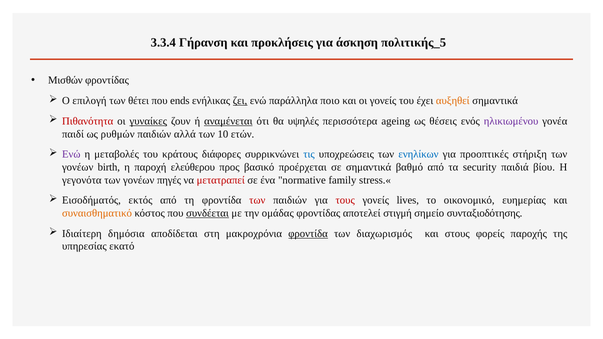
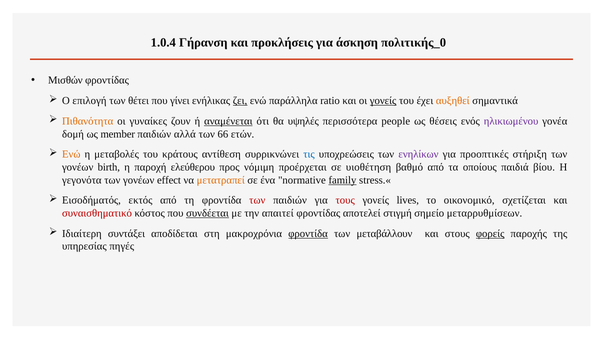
3.3.4: 3.3.4 -> 1.0.4
πολιτικής_5: πολιτικής_5 -> πολιτικής_0
ends: ends -> γίνει
ποιο: ποιο -> ratio
γονείς at (383, 101) underline: none -> present
Πιθανότητα colour: red -> orange
γυναίκες underline: present -> none
ageing: ageing -> people
παιδί: παιδί -> δομή
ρυθμών: ρυθμών -> member
10: 10 -> 66
Ενώ at (71, 154) colour: purple -> orange
διάφορες: διάφορες -> αντίθεση
ενηλίκων colour: blue -> purple
βασικό: βασικό -> νόμιμη
σε σημαντικά: σημαντικά -> υιοθέτηση
security: security -> οποίους
πηγές: πηγές -> effect
μετατραπεί colour: red -> orange
family underline: none -> present
ευημερίας: ευημερίας -> σχετίζεται
συναισθηματικό colour: orange -> red
ομάδας: ομάδας -> απαιτεί
συνταξιοδότησης: συνταξιοδότησης -> μεταρρυθμίσεων
δημόσια: δημόσια -> συντάξει
διαχωρισμός: διαχωρισμός -> μεταβάλλουν
φορείς underline: none -> present
εκατό: εκατό -> πηγές
